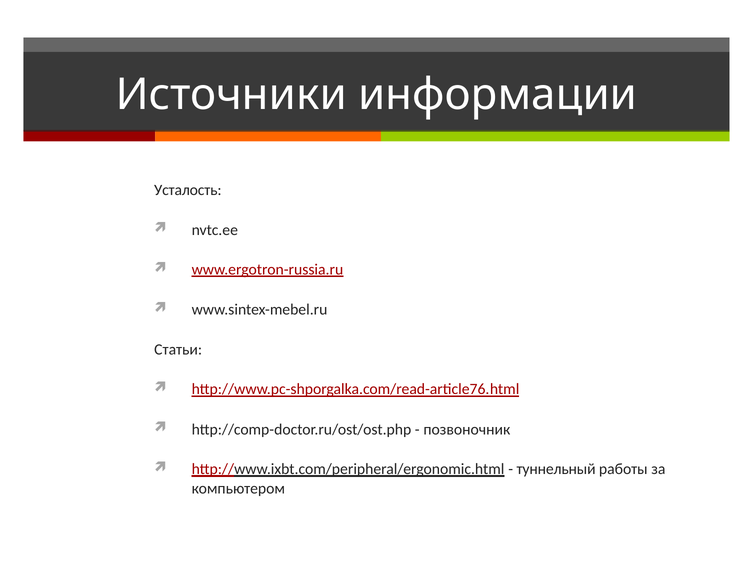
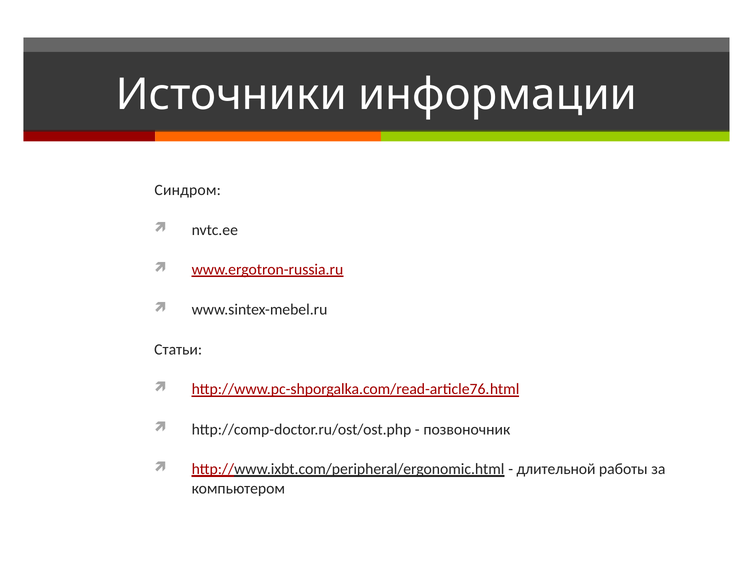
Усталость: Усталость -> Синдром
туннельный: туннельный -> длительной
